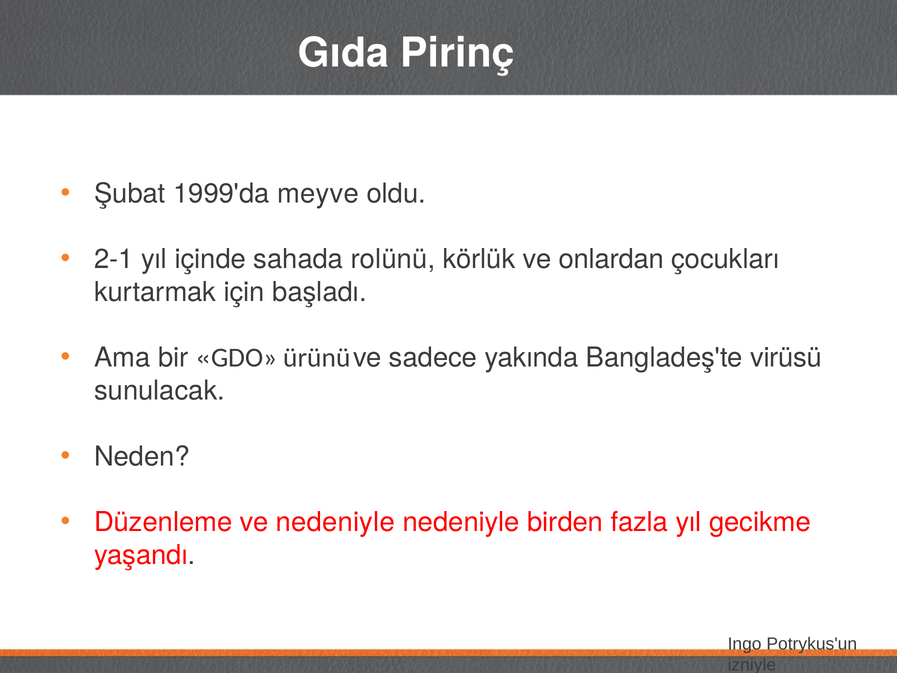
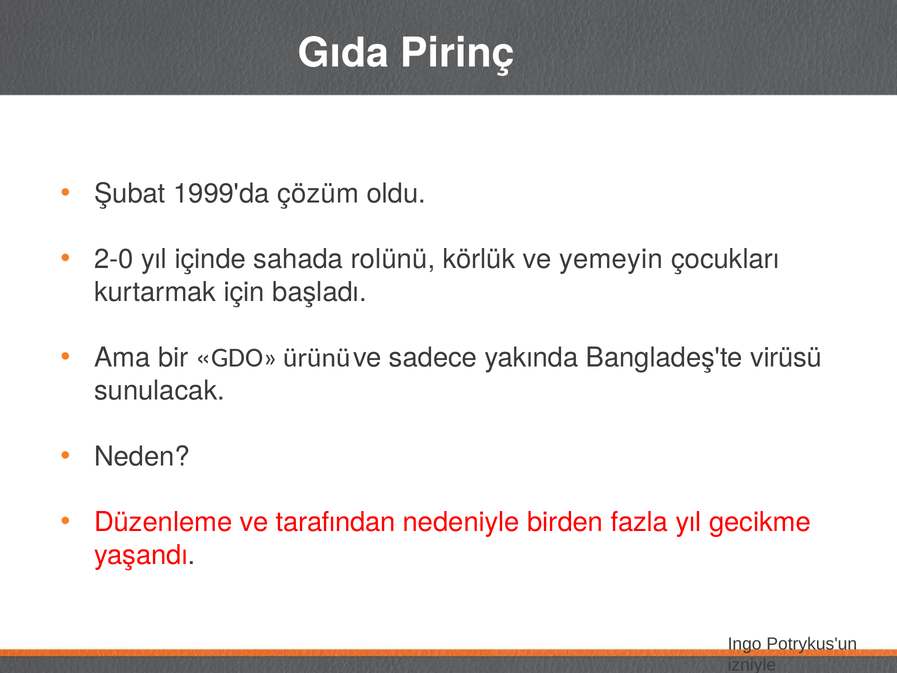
meyve: meyve -> çözüm
2-1: 2-1 -> 2-0
onlardan: onlardan -> yemeyin
ve nedeniyle: nedeniyle -> tarafından
